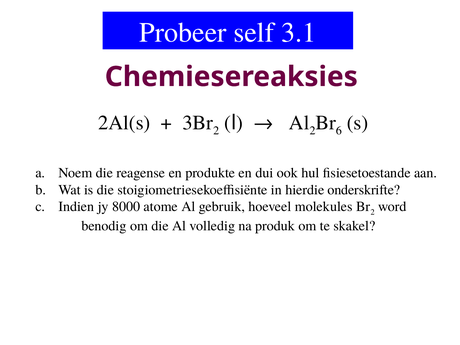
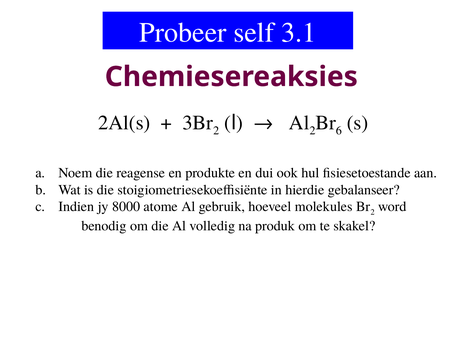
onderskrifte: onderskrifte -> gebalanseer
